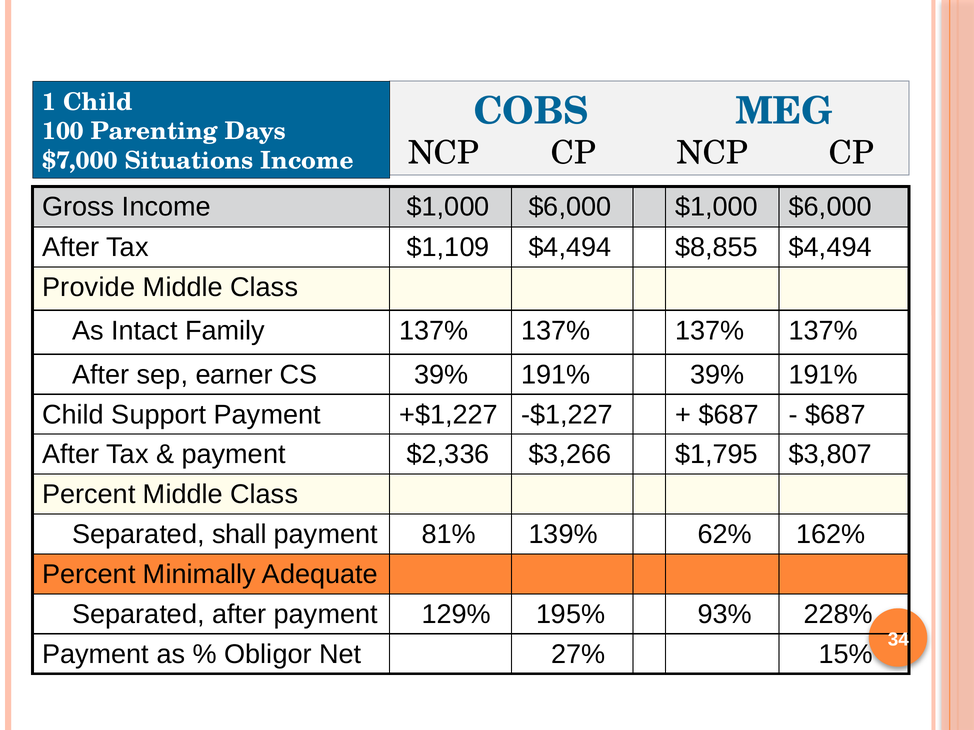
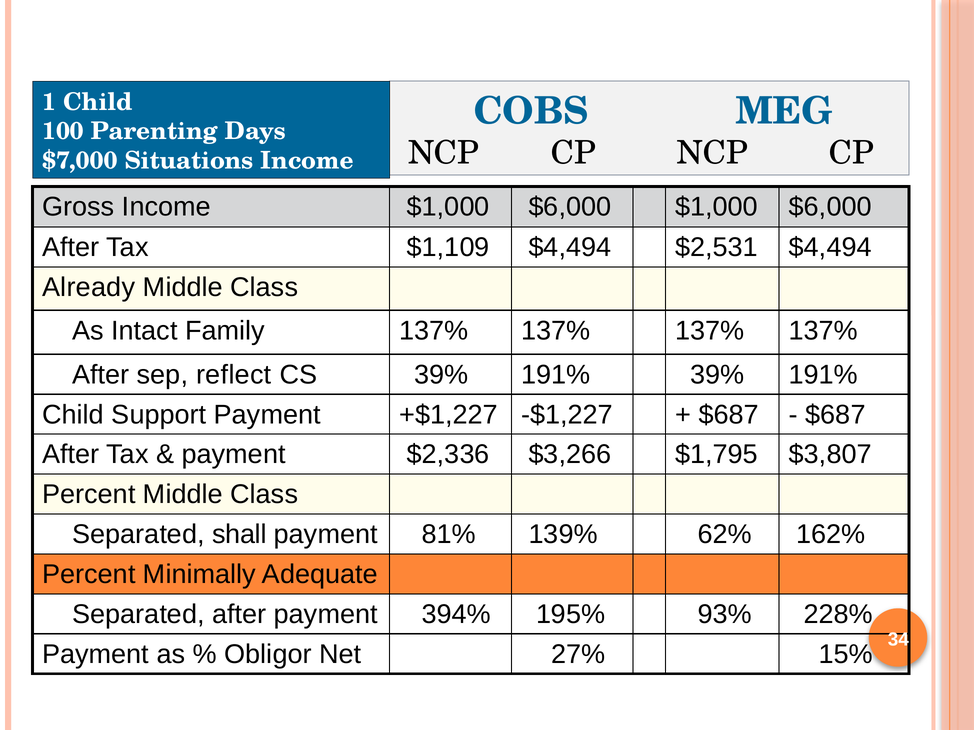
$8,855: $8,855 -> $2,531
Provide: Provide -> Already
earner: earner -> reflect
129%: 129% -> 394%
